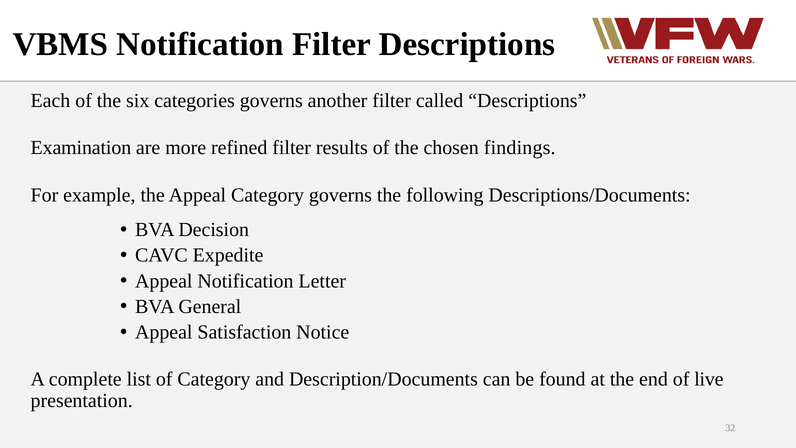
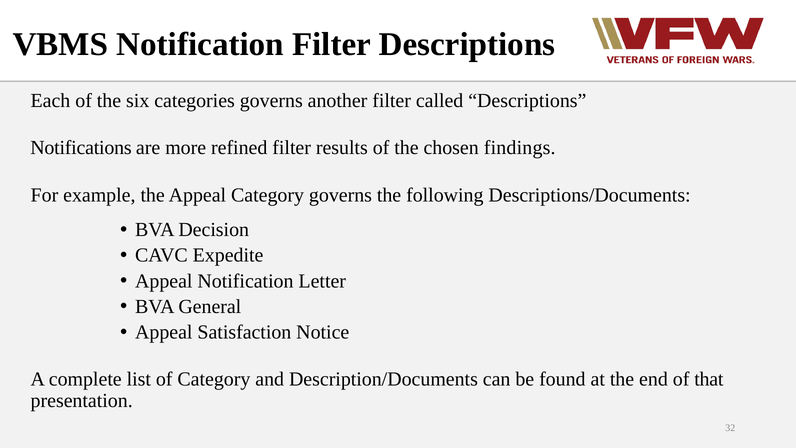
Examination: Examination -> Notifications
live: live -> that
